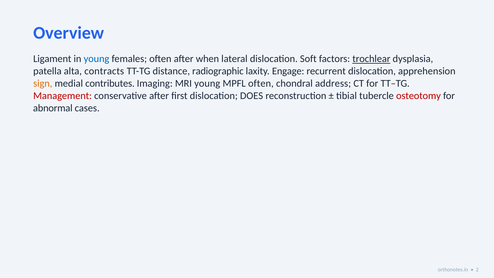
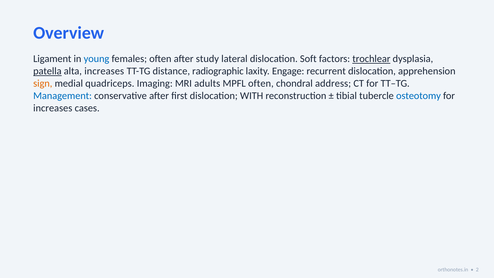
when: when -> study
patella underline: none -> present
alta contracts: contracts -> increases
contributes: contributes -> quadriceps
MRI young: young -> adults
Management colour: red -> blue
DOES: DOES -> WITH
osteotomy colour: red -> blue
abnormal at (53, 108): abnormal -> increases
